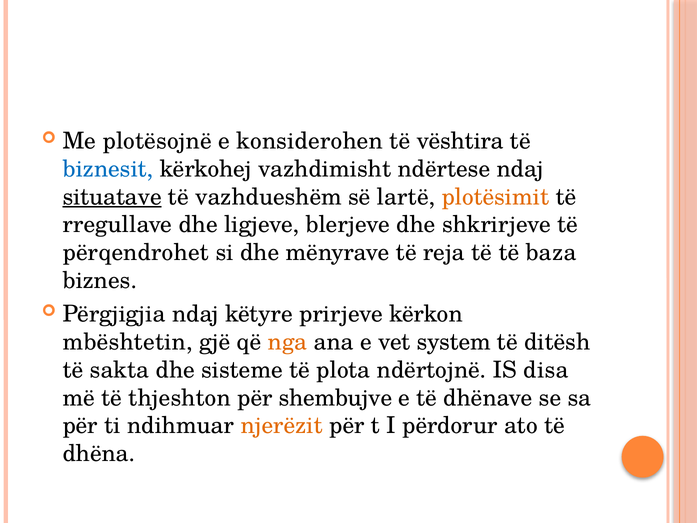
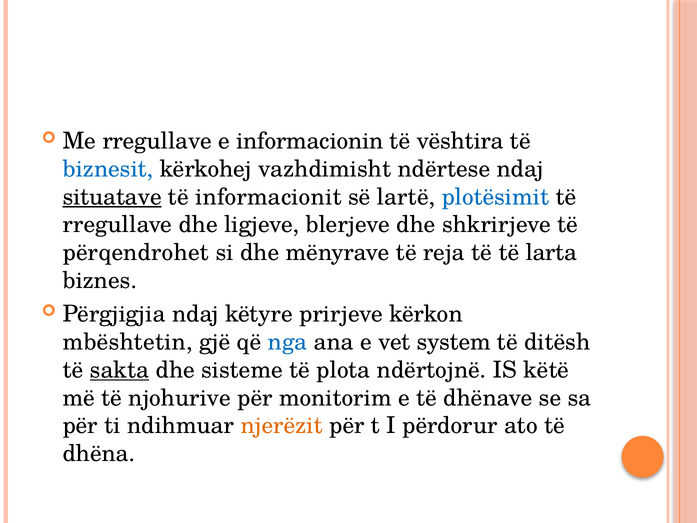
Me plotësojnë: plotësojnë -> rregullave
konsiderohen: konsiderohen -> informacionin
vazhdueshëm: vazhdueshëm -> informacionit
plotësimit colour: orange -> blue
baza: baza -> larta
nga colour: orange -> blue
sakta underline: none -> present
disa: disa -> këtë
thjeshton: thjeshton -> njohurive
shembujve: shembujve -> monitorim
